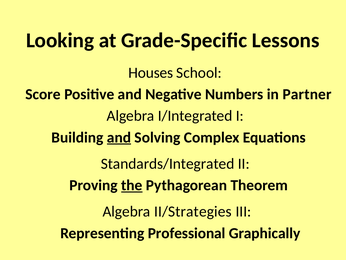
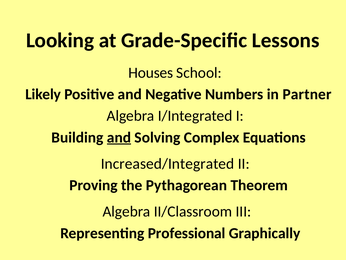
Score: Score -> Likely
Standards/Integrated: Standards/Integrated -> Increased/Integrated
the underline: present -> none
II/Strategies: II/Strategies -> II/Classroom
